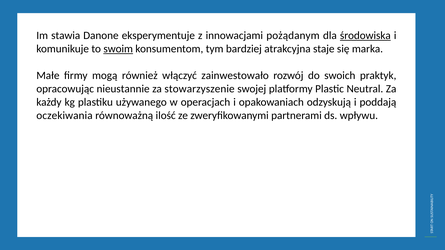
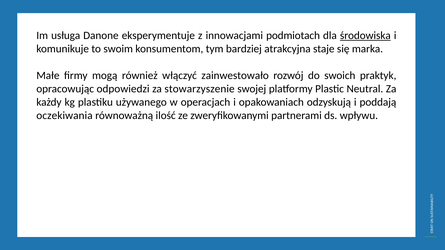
stawia: stawia -> usługa
pożądanym: pożądanym -> podmiotach
swoim underline: present -> none
nieustannie: nieustannie -> odpowiedzi
